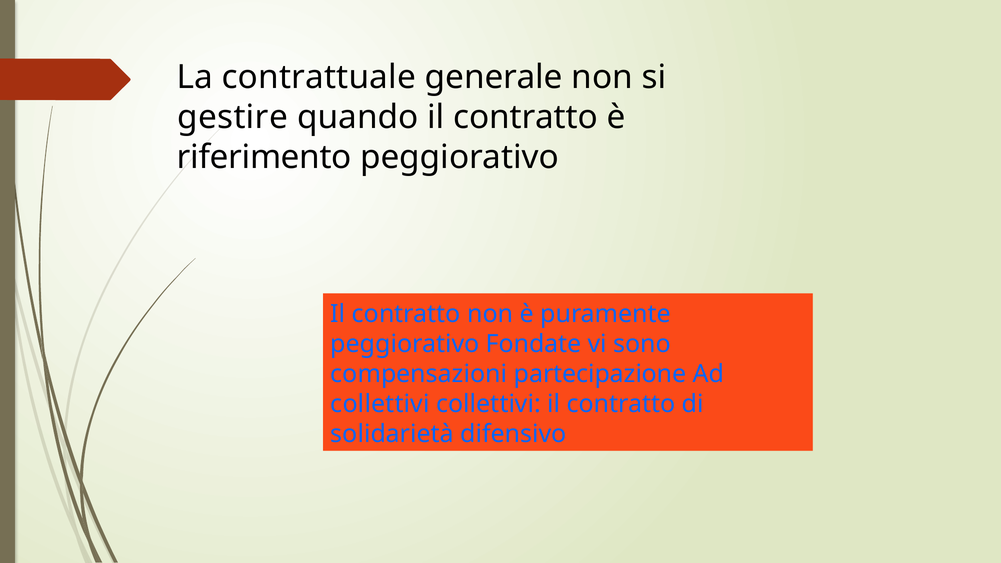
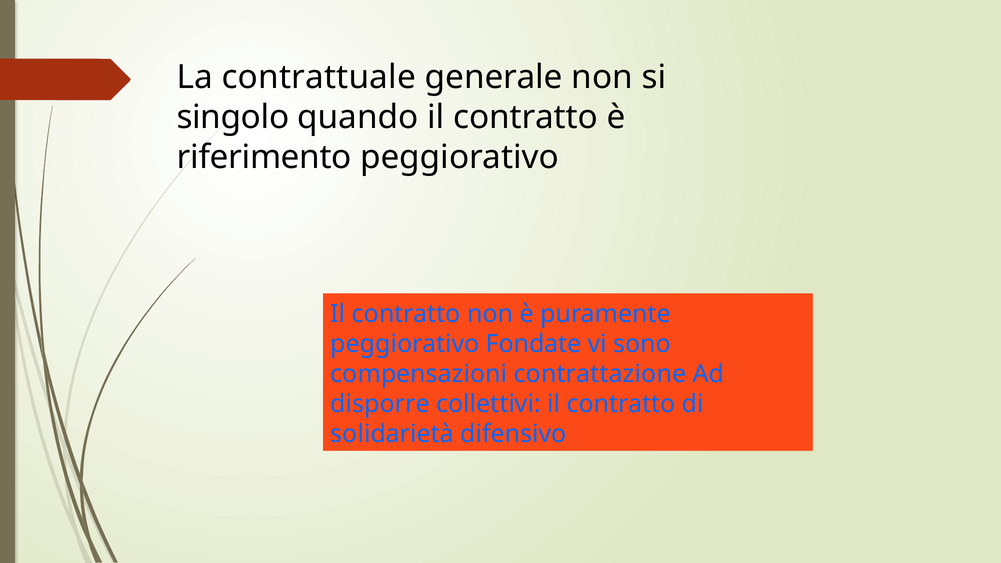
gestire: gestire -> singolo
partecipazione: partecipazione -> contrattazione
collettivi at (380, 404): collettivi -> disporre
